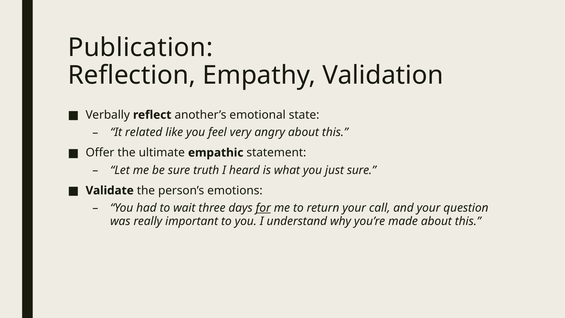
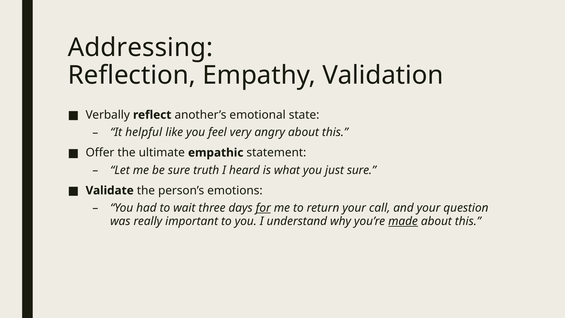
Publication: Publication -> Addressing
related: related -> helpful
made underline: none -> present
